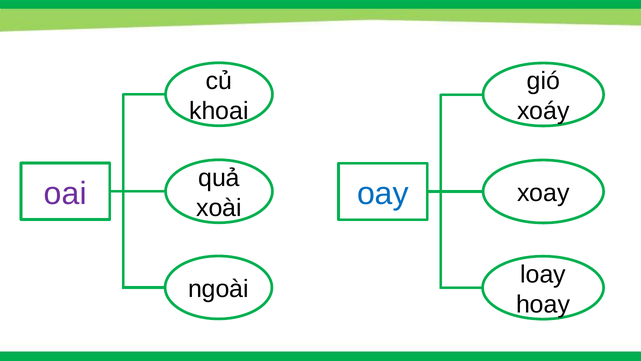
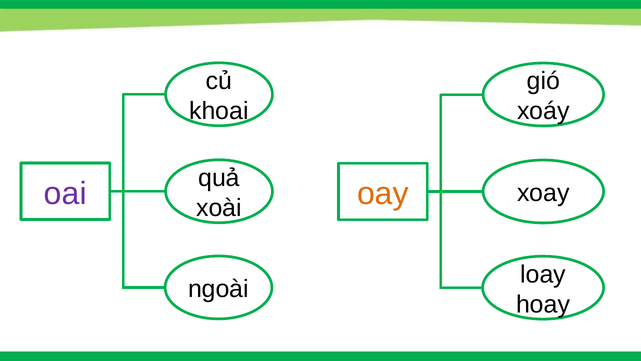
oay colour: blue -> orange
